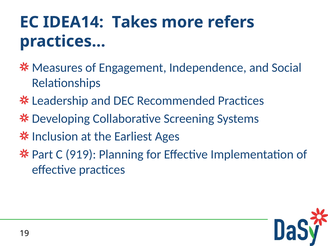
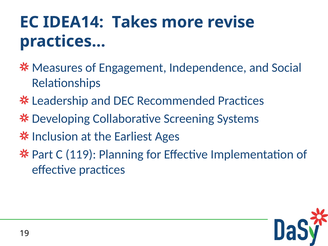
refers: refers -> revise
919: 919 -> 119
